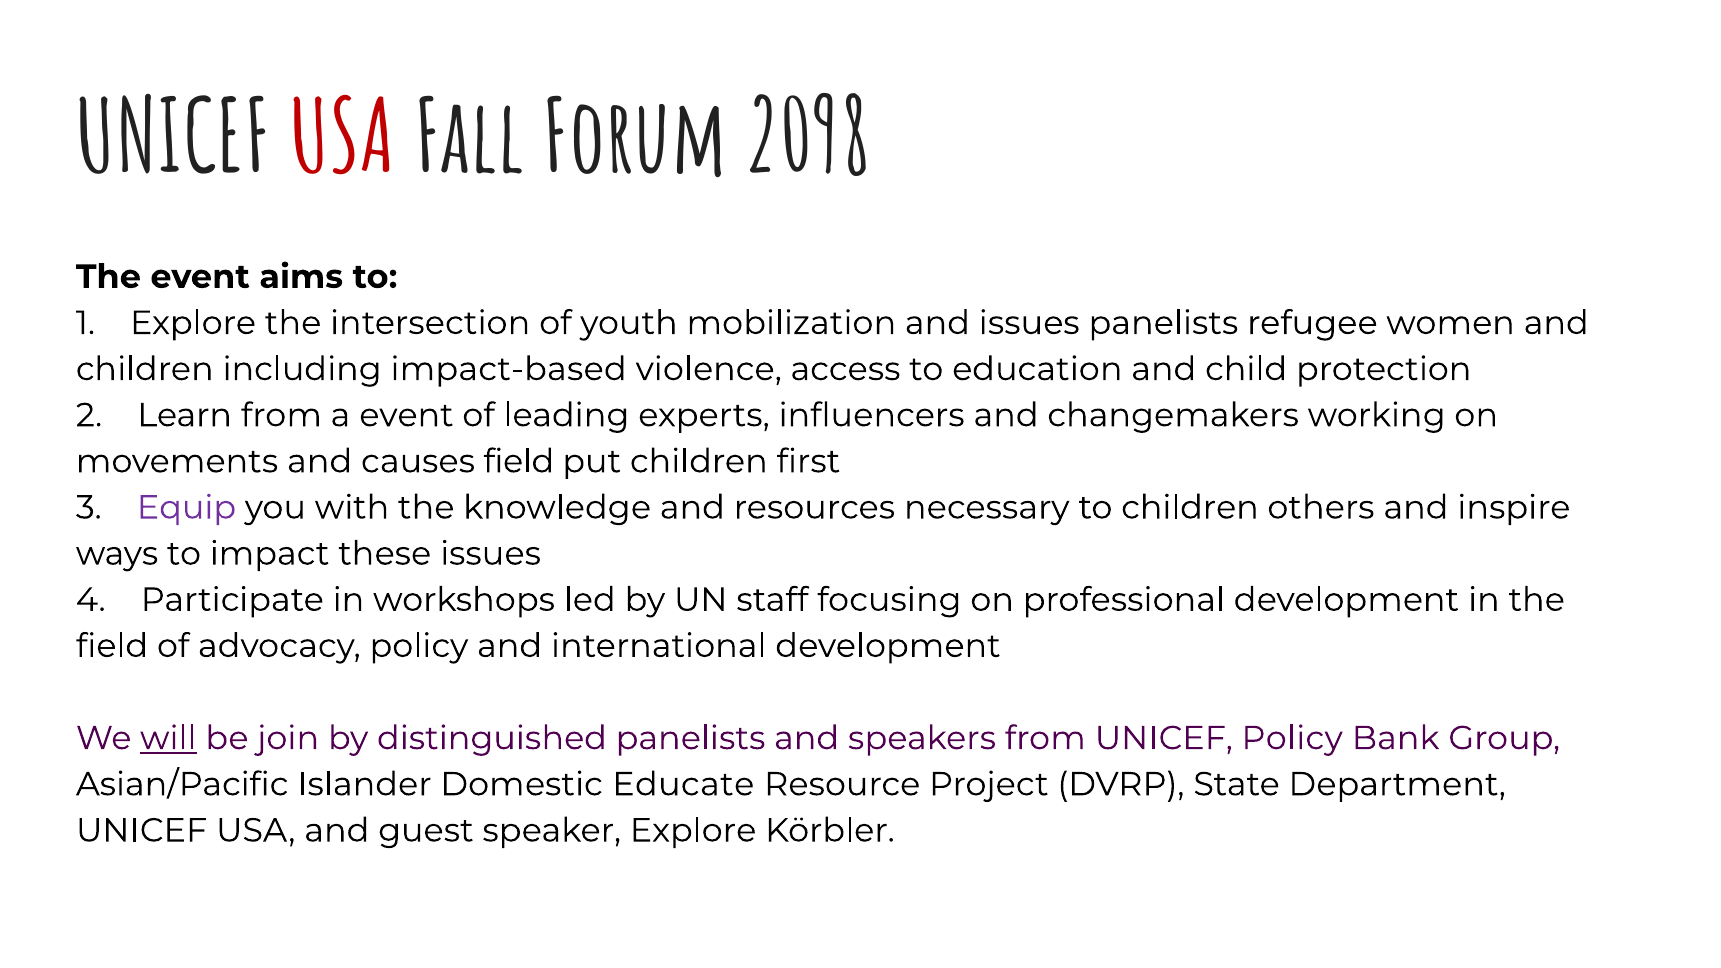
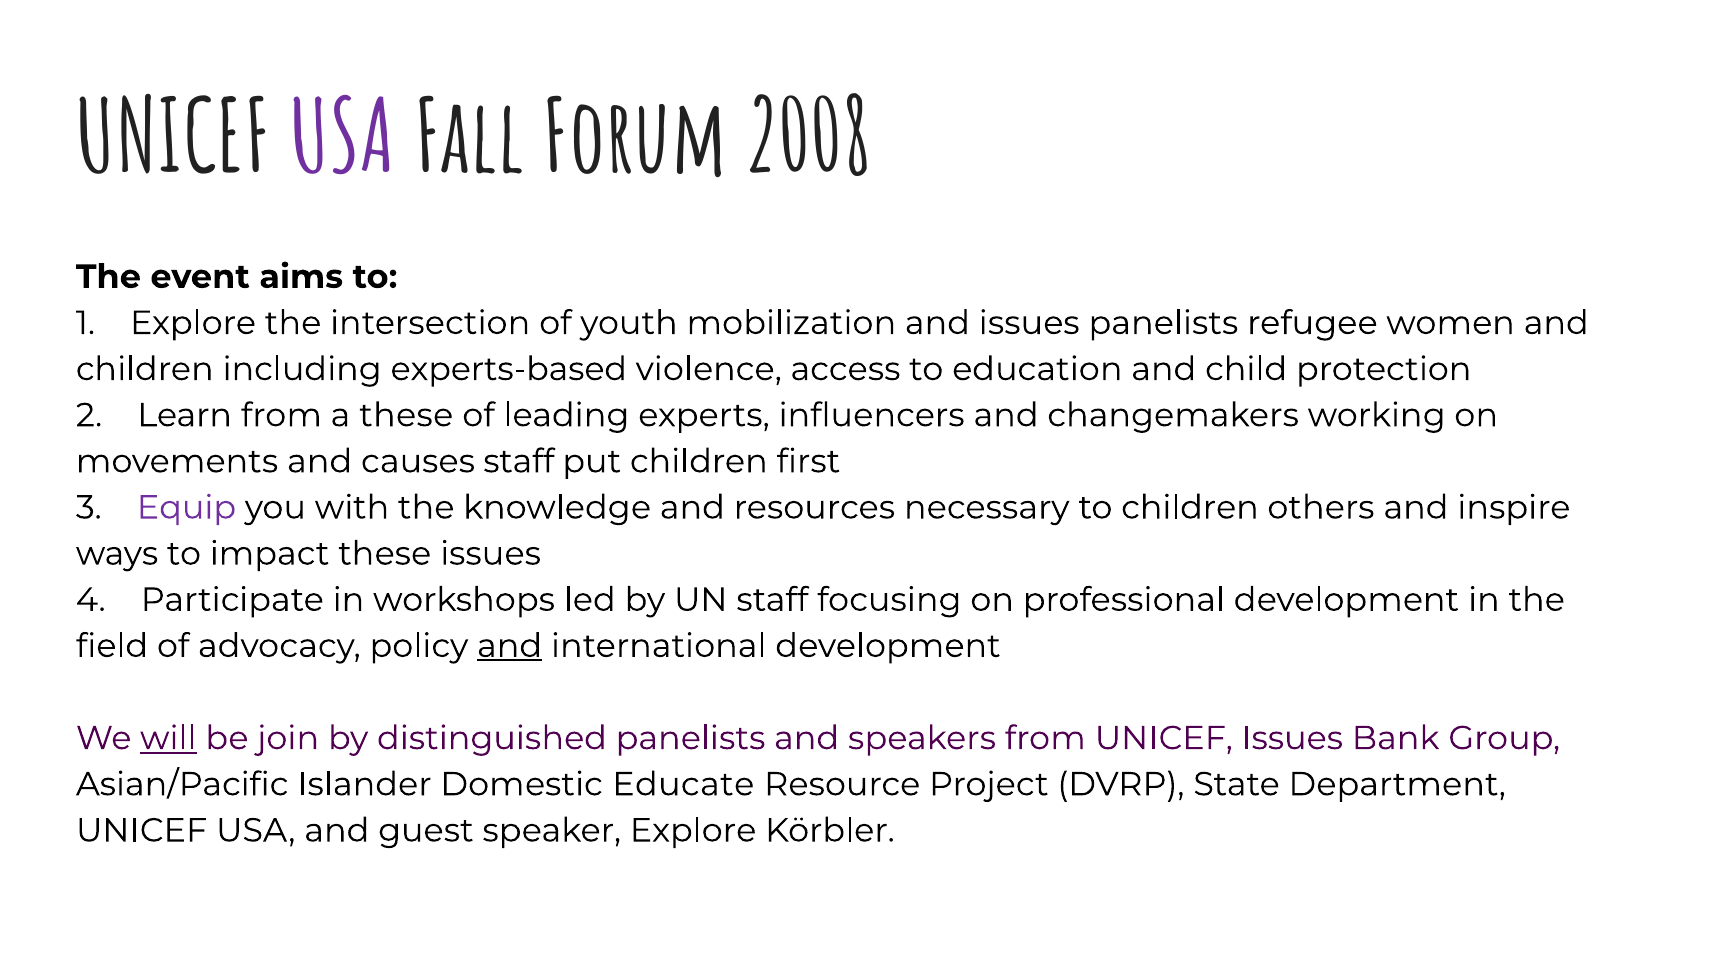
USA at (343, 140) colour: red -> purple
2098: 2098 -> 2008
impact-based: impact-based -> experts-based
a event: event -> these
causes field: field -> staff
and at (510, 646) underline: none -> present
UNICEF Policy: Policy -> Issues
